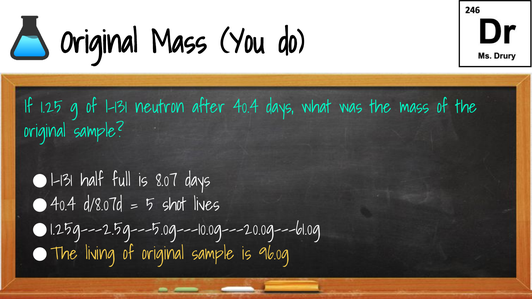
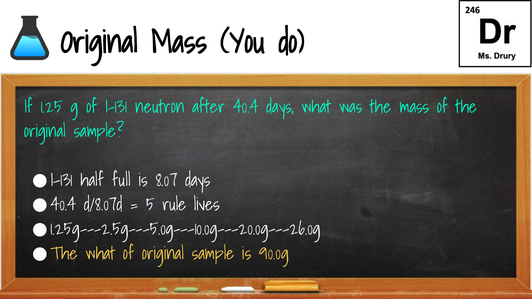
shot: shot -> rule
1.25g---2.5g---5.0g---10.0g---20.0g---61.0g: 1.25g---2.5g---5.0g---10.0g---20.0g---61.0g -> 1.25g---2.5g---5.0g---10.0g---20.0g---26.0g
The living: living -> what
96.0g: 96.0g -> 90.0g
